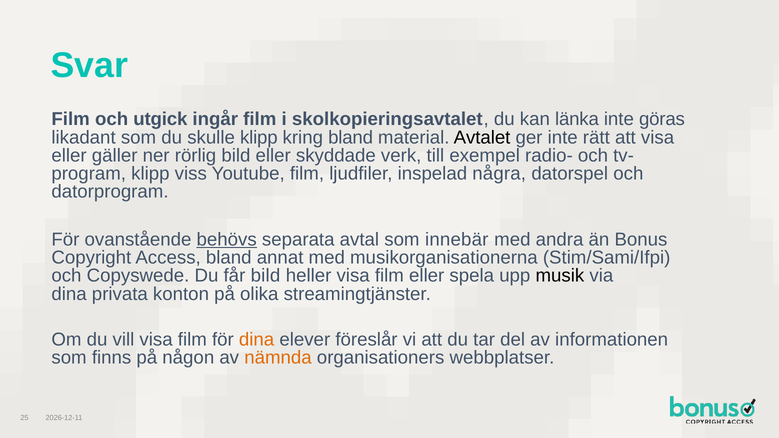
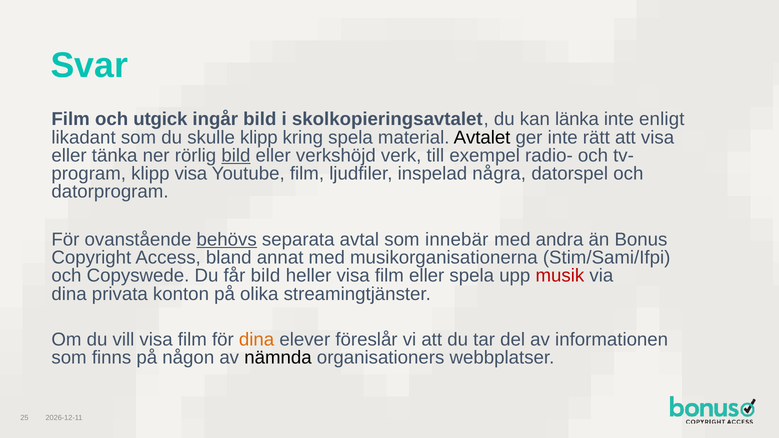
ingår film: film -> bild
göras: göras -> enligt
kring bland: bland -> spela
gäller: gäller -> tänka
bild at (236, 156) underline: none -> present
skyddade: skyddade -> verkshöjd
klipp viss: viss -> visa
musik colour: black -> red
nämnda colour: orange -> black
